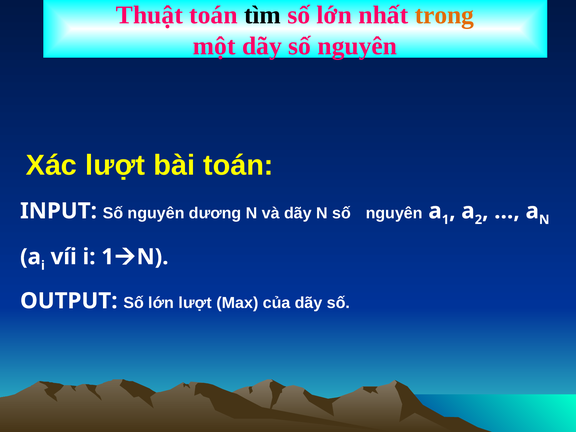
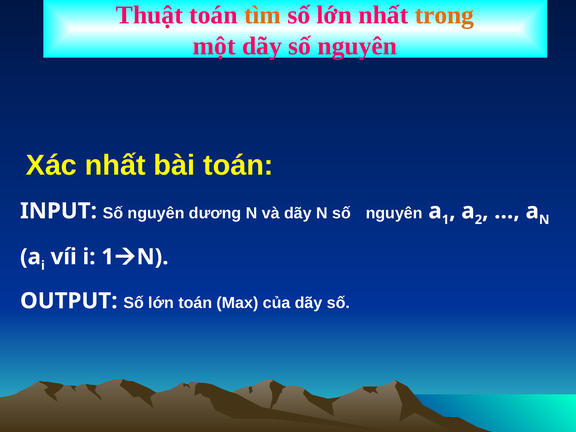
tìm colour: black -> orange
Xác lượt: lượt -> nhất
lớn lượt: lượt -> toán
